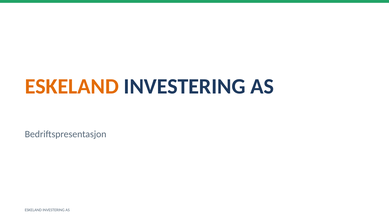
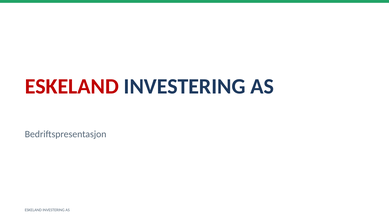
ESKELAND at (72, 86) colour: orange -> red
